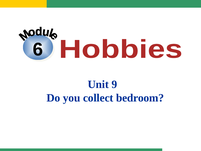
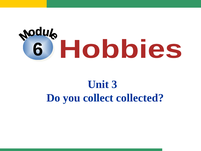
9: 9 -> 3
bedroom: bedroom -> collected
